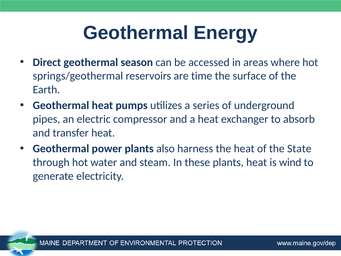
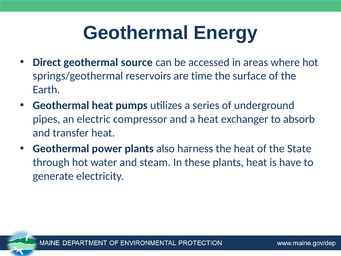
season: season -> source
wind: wind -> have
